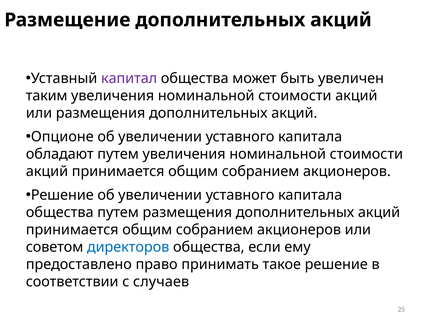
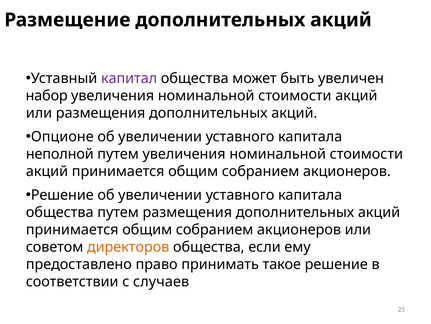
таким: таким -> набор
обладают: обладают -> неполной
директоров colour: blue -> orange
